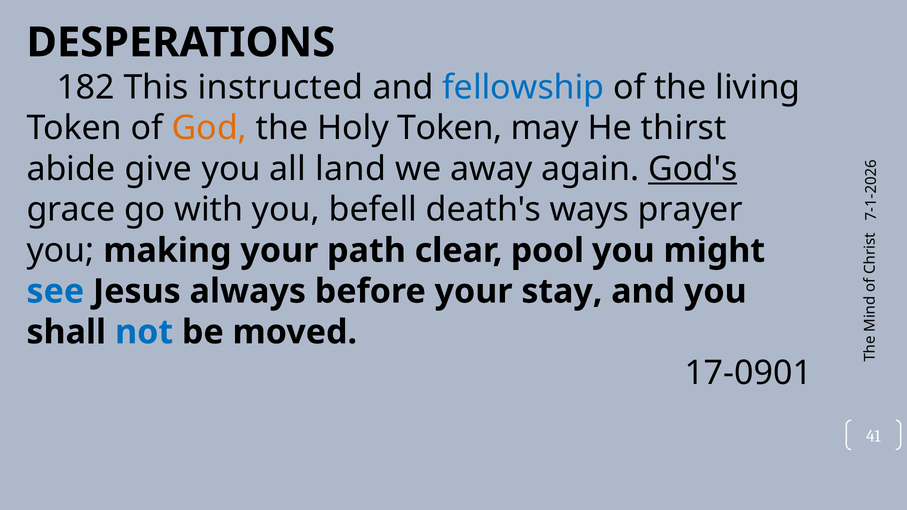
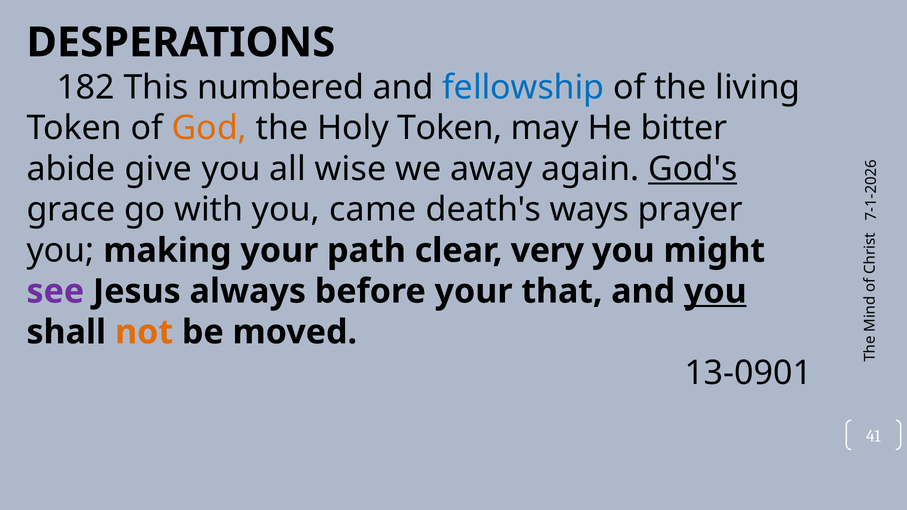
instructed: instructed -> numbered
thirst: thirst -> bitter
land: land -> wise
befell: befell -> came
pool: pool -> very
see colour: blue -> purple
stay: stay -> that
you at (715, 291) underline: none -> present
not colour: blue -> orange
17-0901: 17-0901 -> 13-0901
